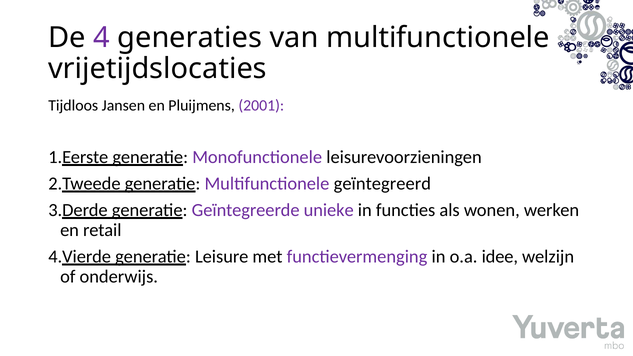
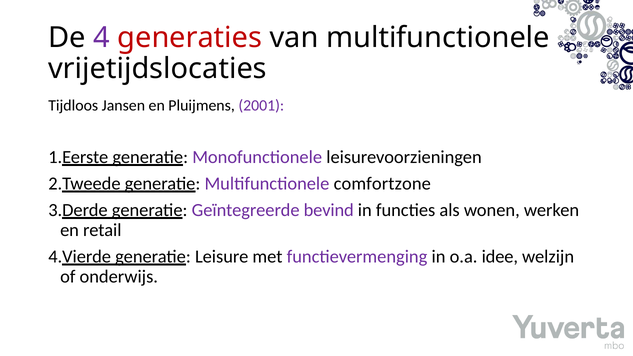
generaties colour: black -> red
geïntegreerd: geïntegreerd -> comfortzone
unieke: unieke -> bevind
